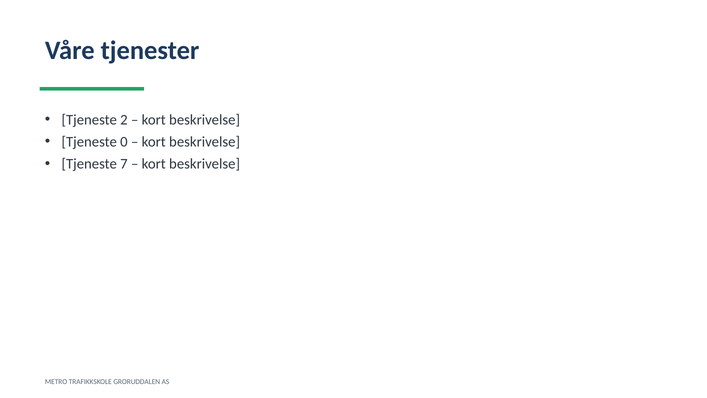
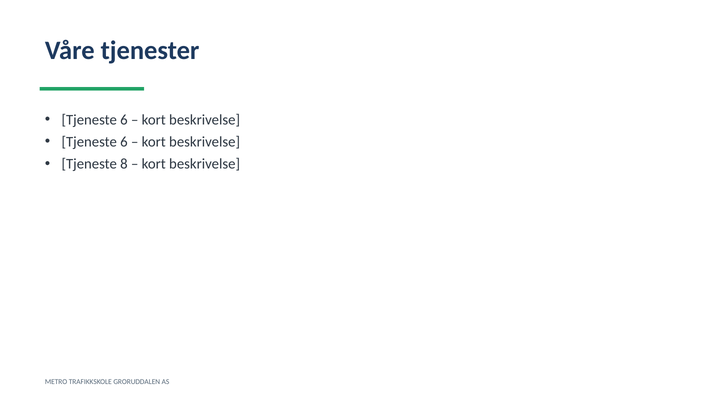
2 at (124, 120): 2 -> 6
0 at (124, 142): 0 -> 6
7: 7 -> 8
